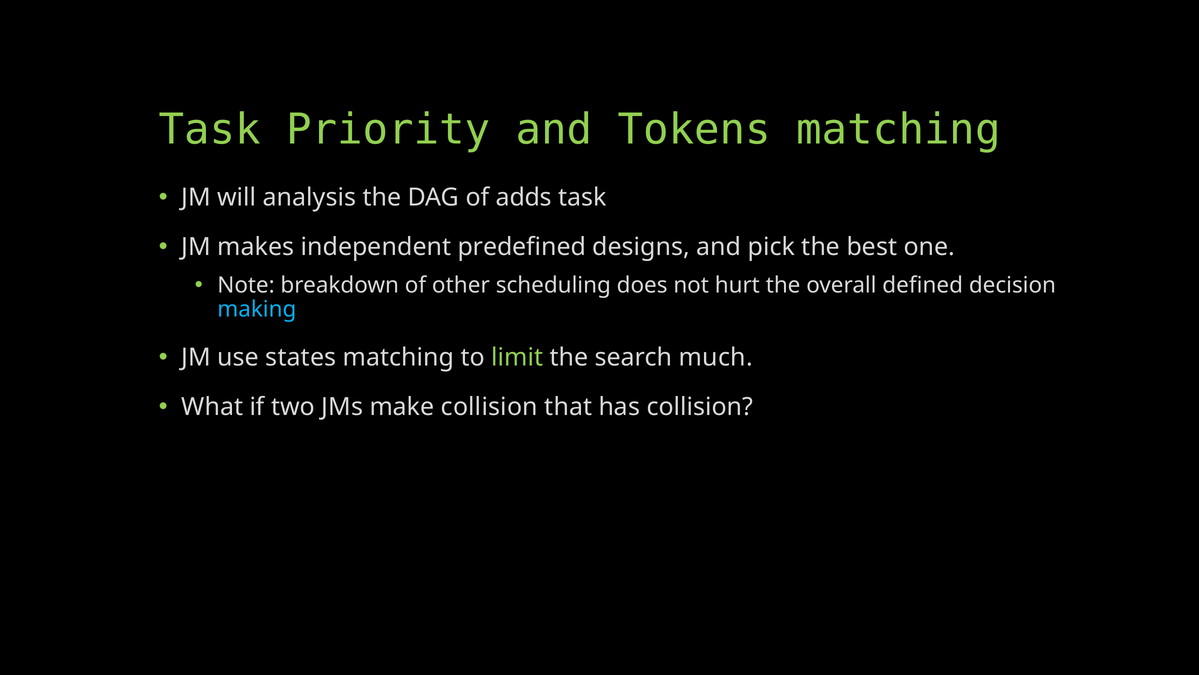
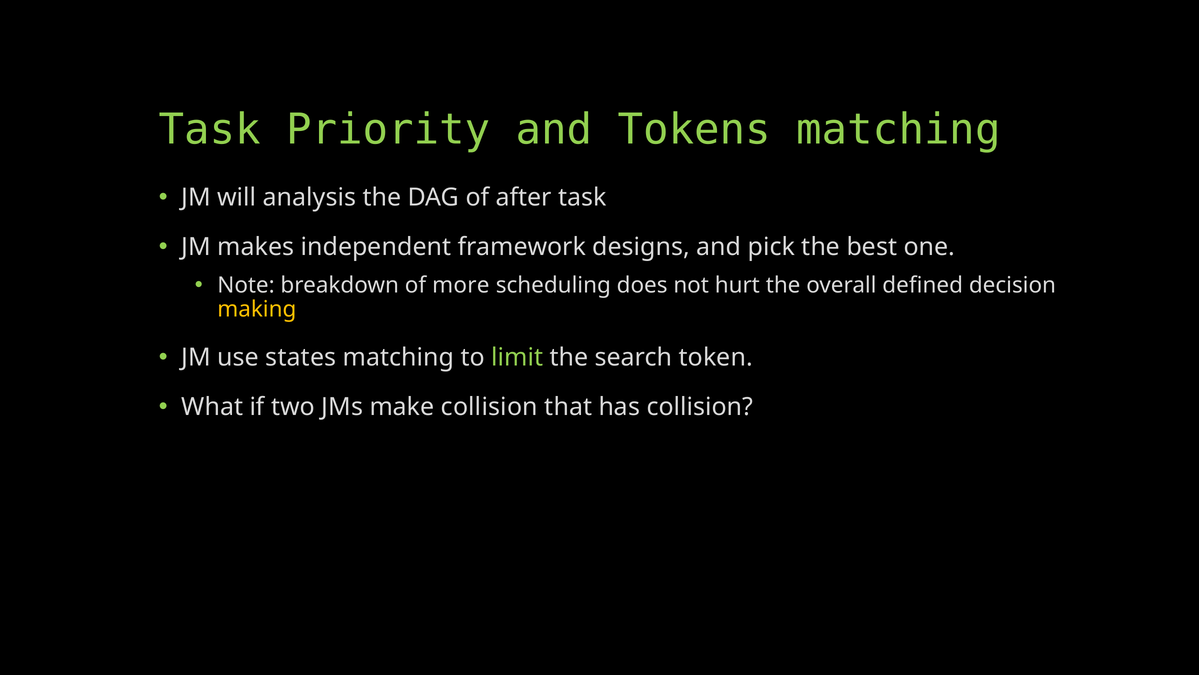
adds: adds -> after
predefined: predefined -> framework
other: other -> more
making colour: light blue -> yellow
much: much -> token
